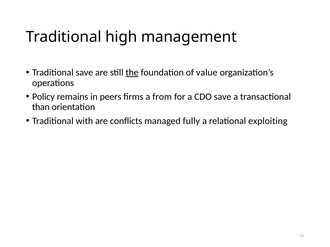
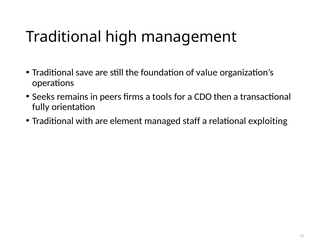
the underline: present -> none
Policy: Policy -> Seeks
from: from -> tools
CDO save: save -> then
than: than -> fully
conflicts: conflicts -> element
fully: fully -> staff
